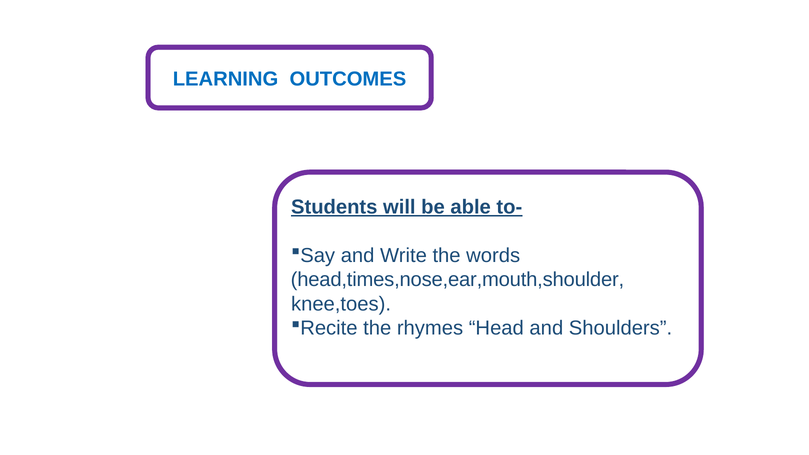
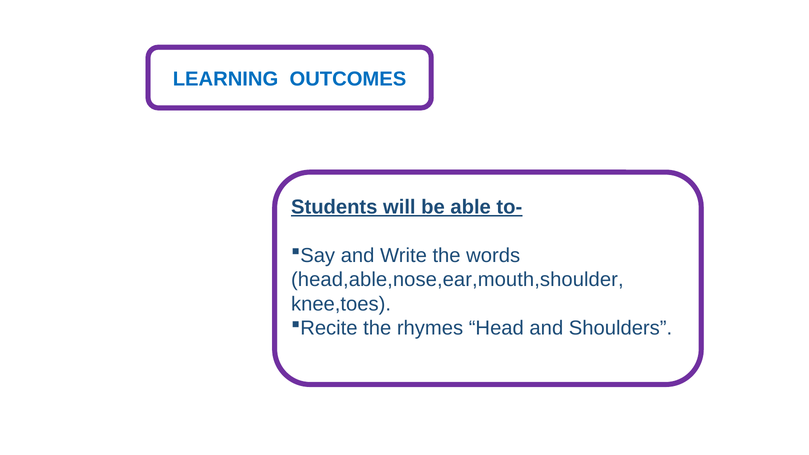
head,times,nose,ear,mouth,shoulder: head,times,nose,ear,mouth,shoulder -> head,able,nose,ear,mouth,shoulder
